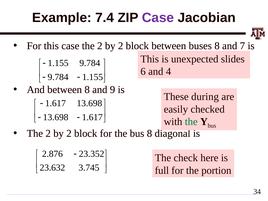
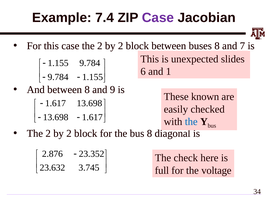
4: 4 -> 1
during: during -> known
the at (191, 122) colour: green -> blue
portion: portion -> voltage
